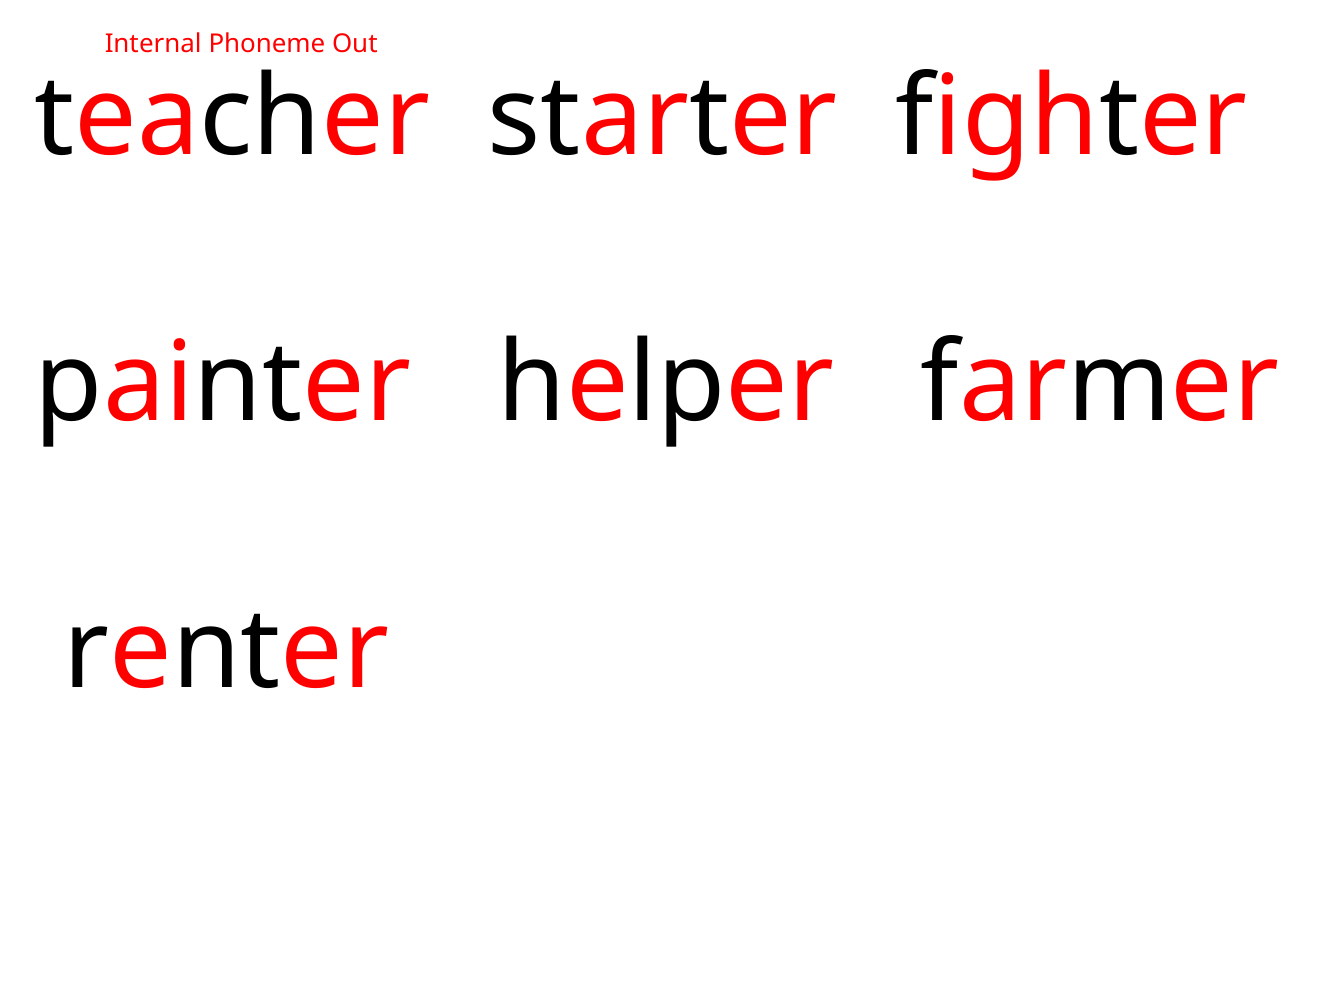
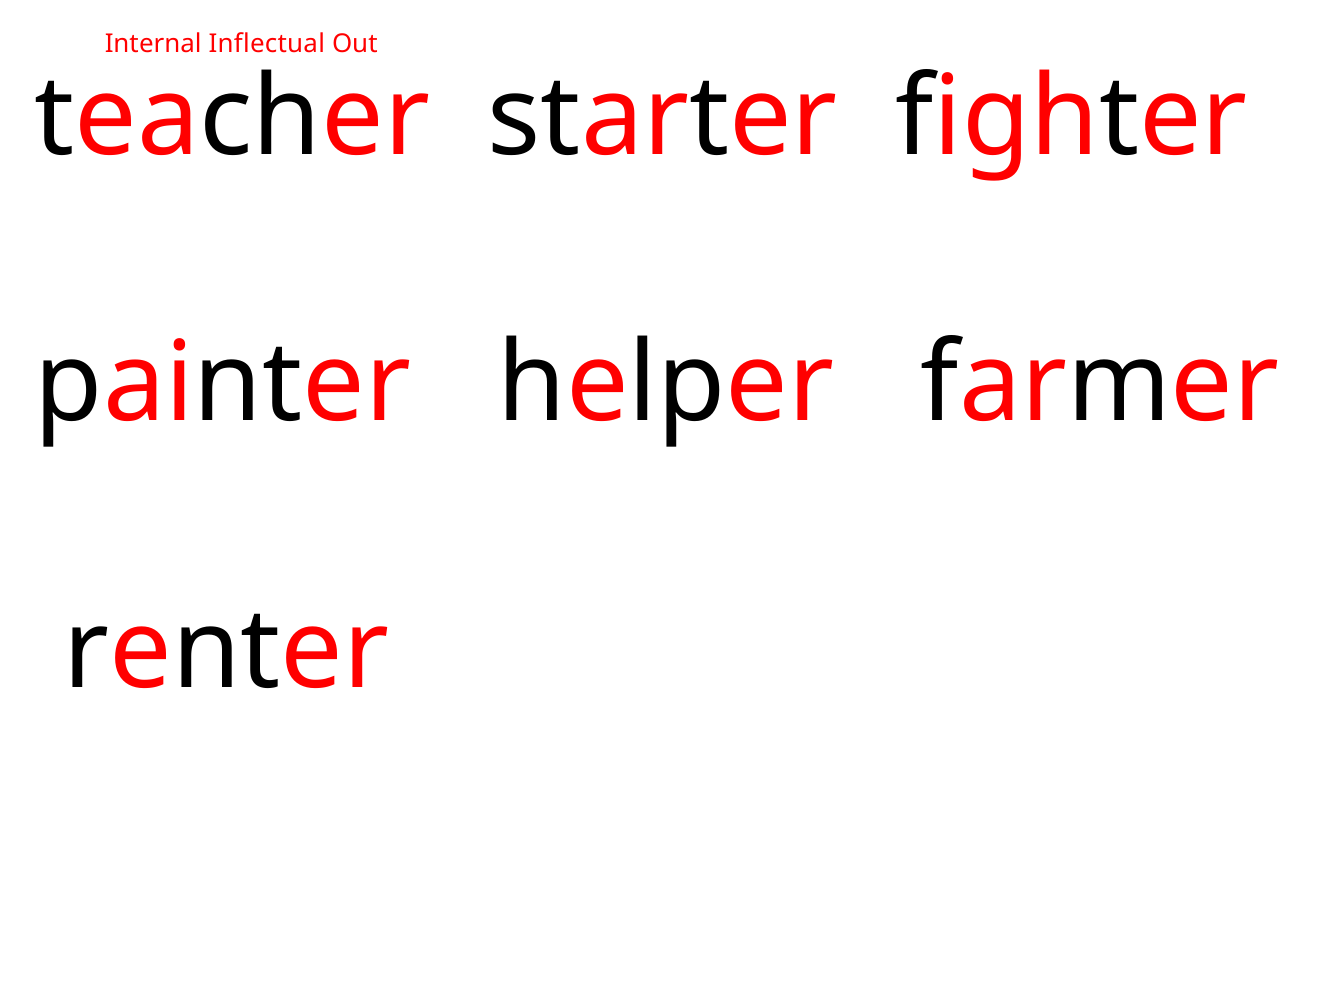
Phoneme: Phoneme -> Inflectual
